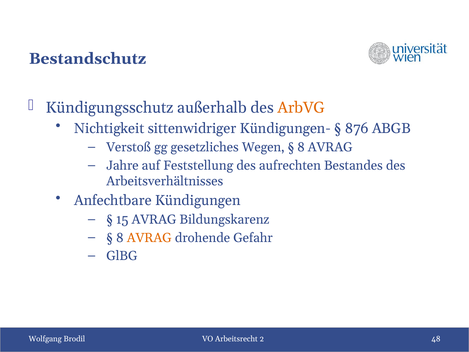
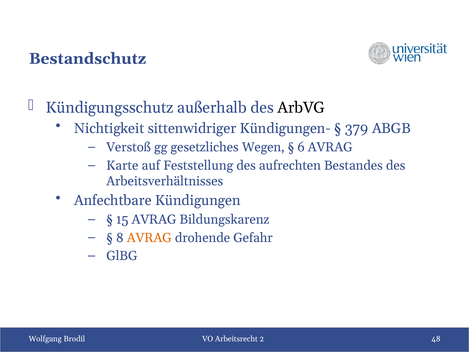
ArbVG colour: orange -> black
876: 876 -> 379
8 at (301, 147): 8 -> 6
Jahre: Jahre -> Karte
